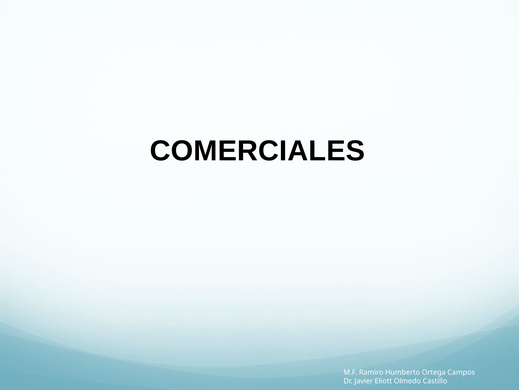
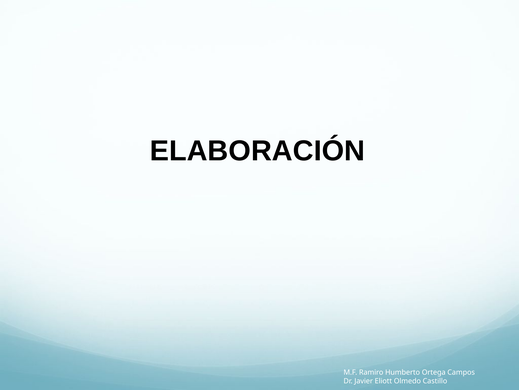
COMERCIALES: COMERCIALES -> ELABORACIÓN
